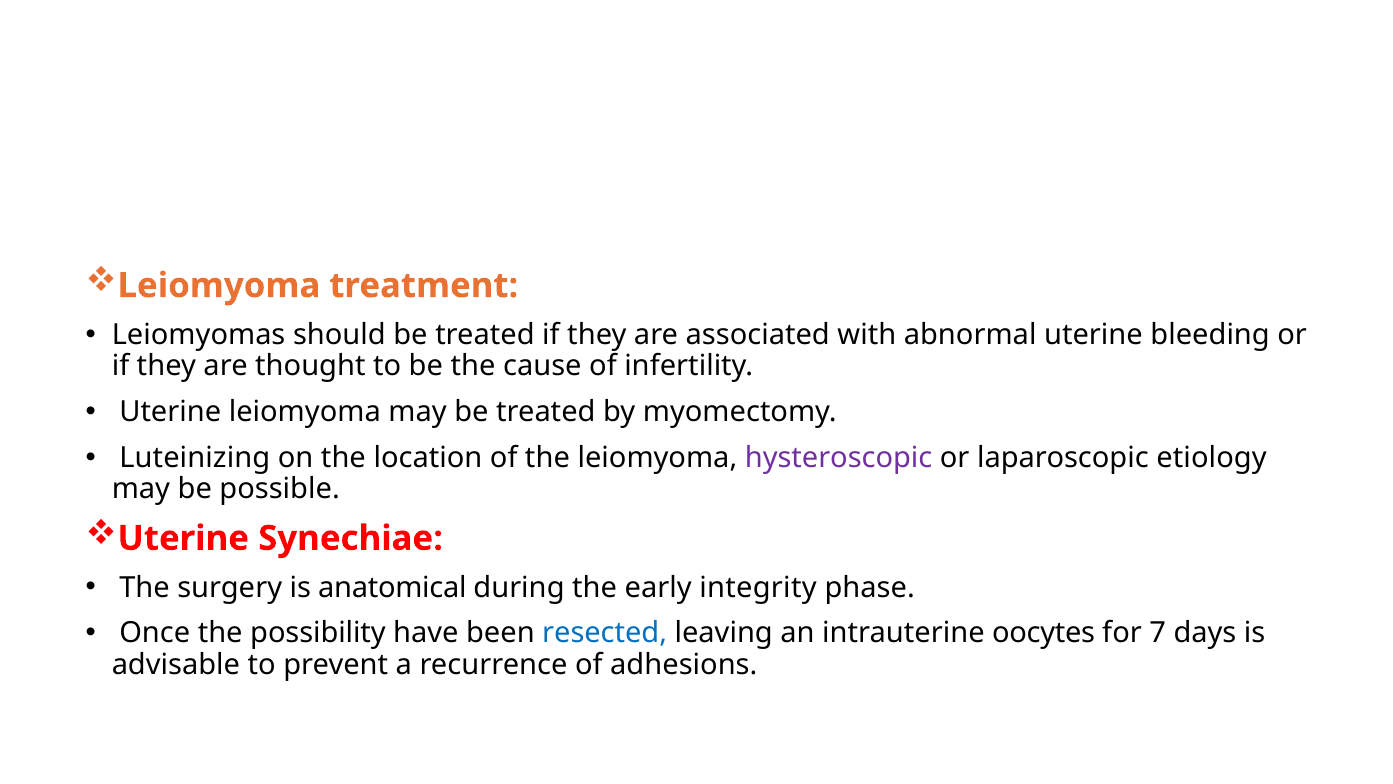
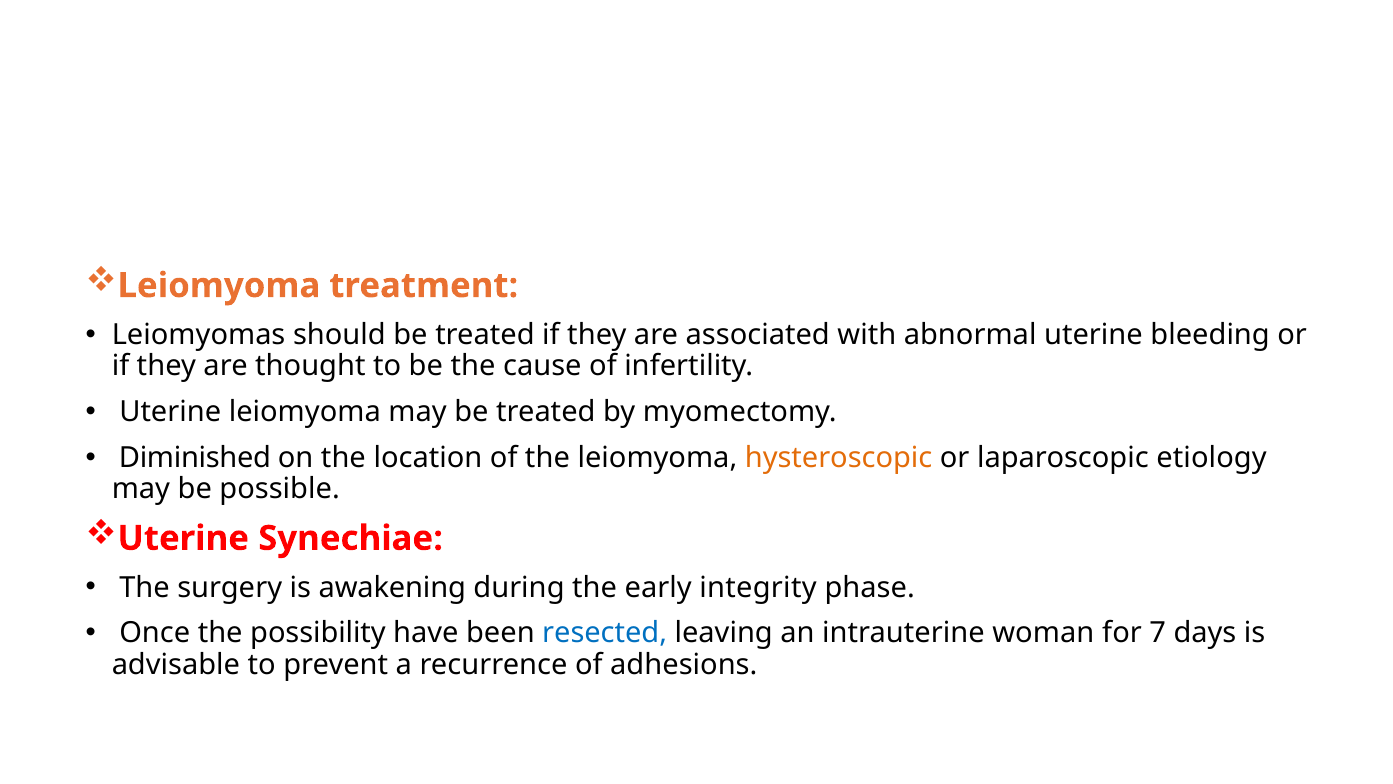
Luteinizing: Luteinizing -> Diminished
hysteroscopic colour: purple -> orange
anatomical: anatomical -> awakening
oocytes: oocytes -> woman
